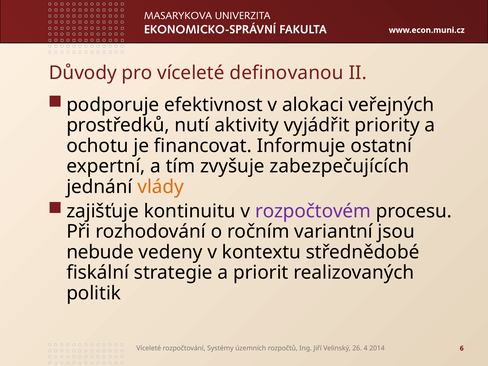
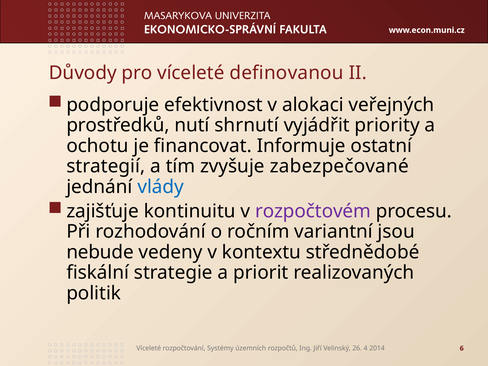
aktivity: aktivity -> shrnutí
expertní: expertní -> strategií
zabezpečujících: zabezpečujících -> zabezpečované
vlády colour: orange -> blue
